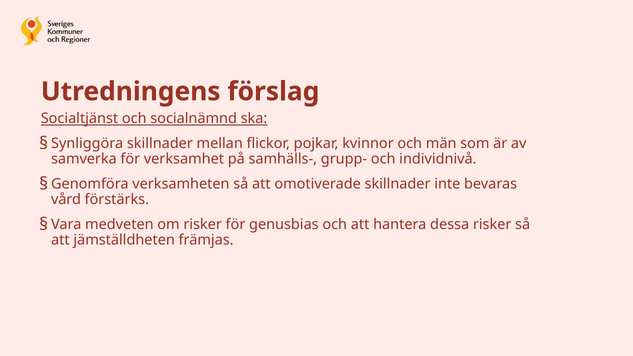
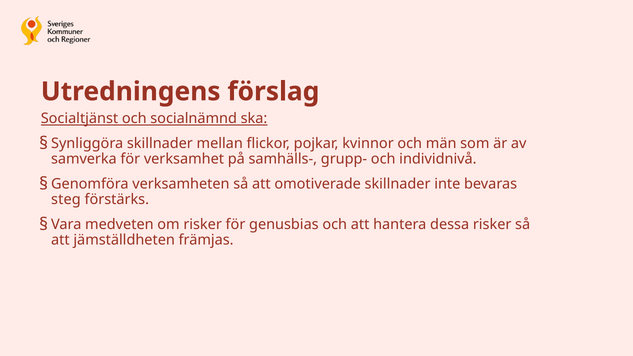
vård: vård -> steg
